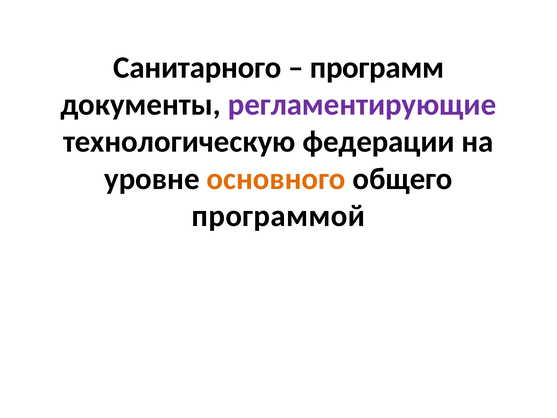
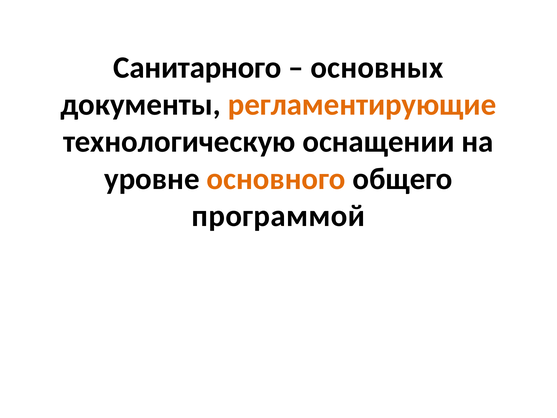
программ: программ -> основных
регламентирующие colour: purple -> orange
федерации: федерации -> оснащении
